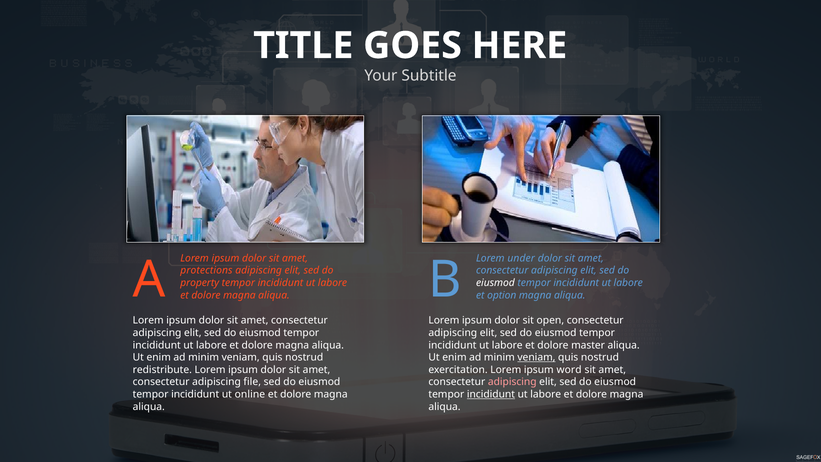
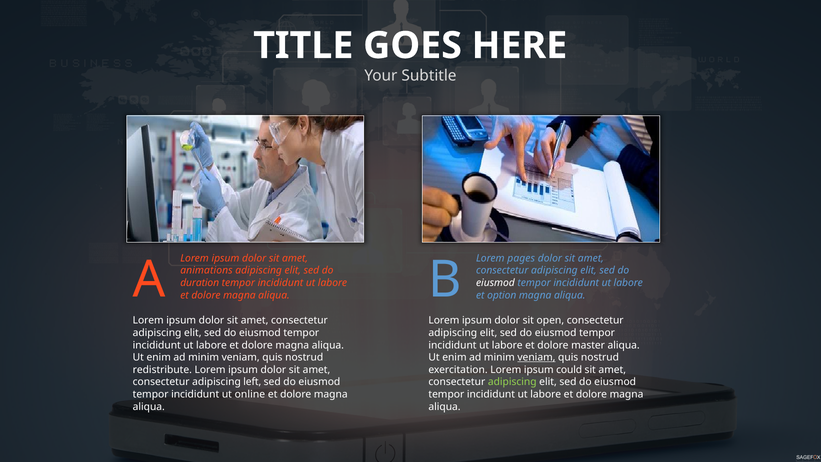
under: under -> pages
protections: protections -> animations
property: property -> duration
word: word -> could
file: file -> left
adipiscing at (512, 382) colour: pink -> light green
incididunt at (491, 394) underline: present -> none
